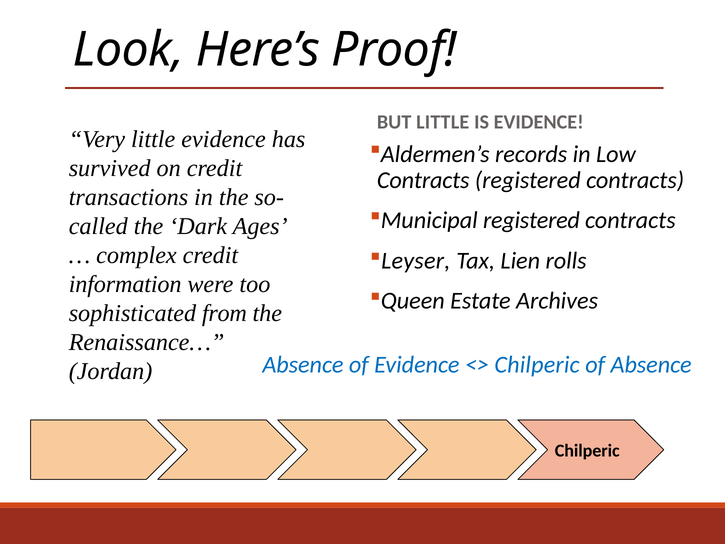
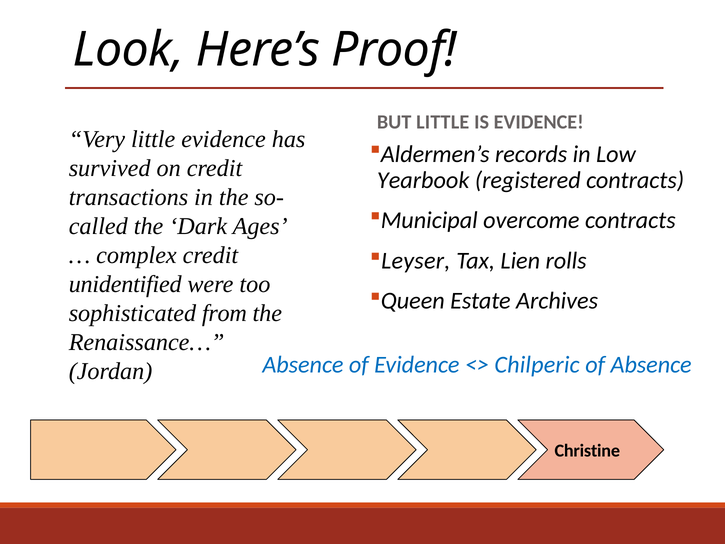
Contracts at (423, 180): Contracts -> Yearbook
Municipal registered: registered -> overcome
information: information -> unidentified
Chilperic at (587, 451): Chilperic -> Christine
